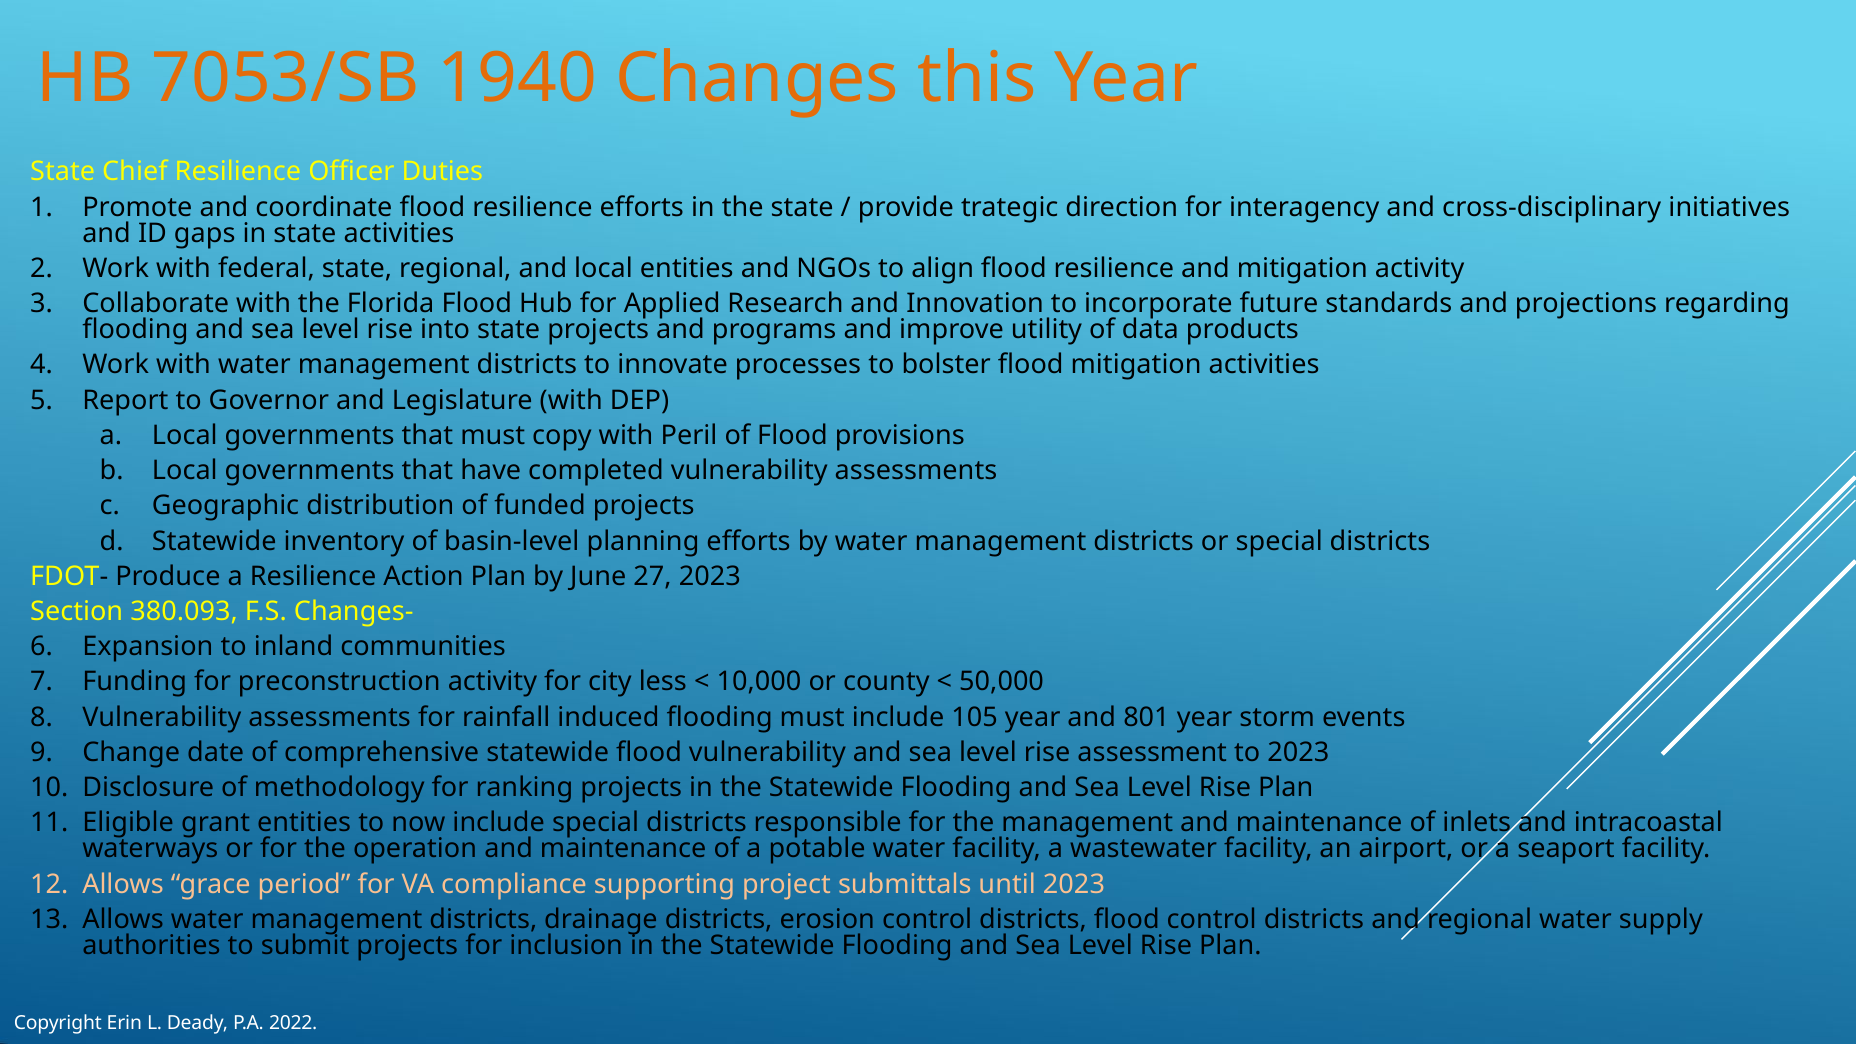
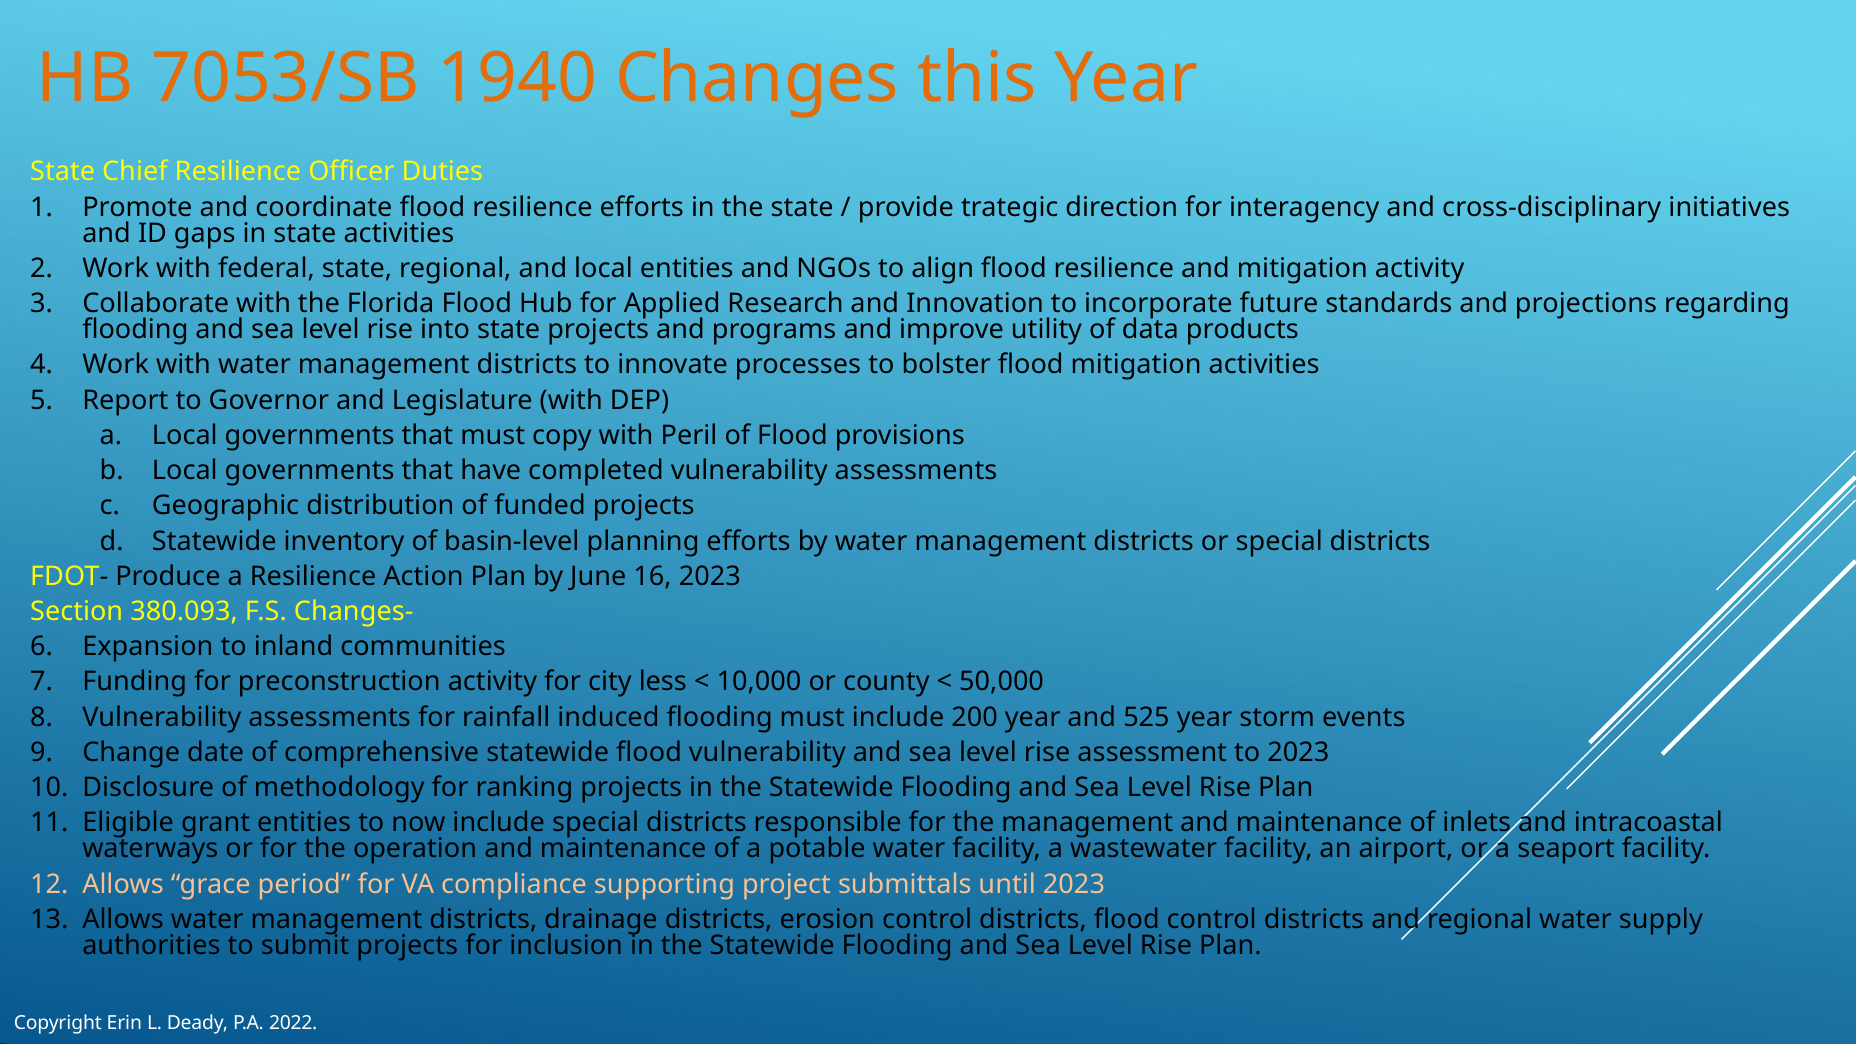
27: 27 -> 16
105: 105 -> 200
801: 801 -> 525
